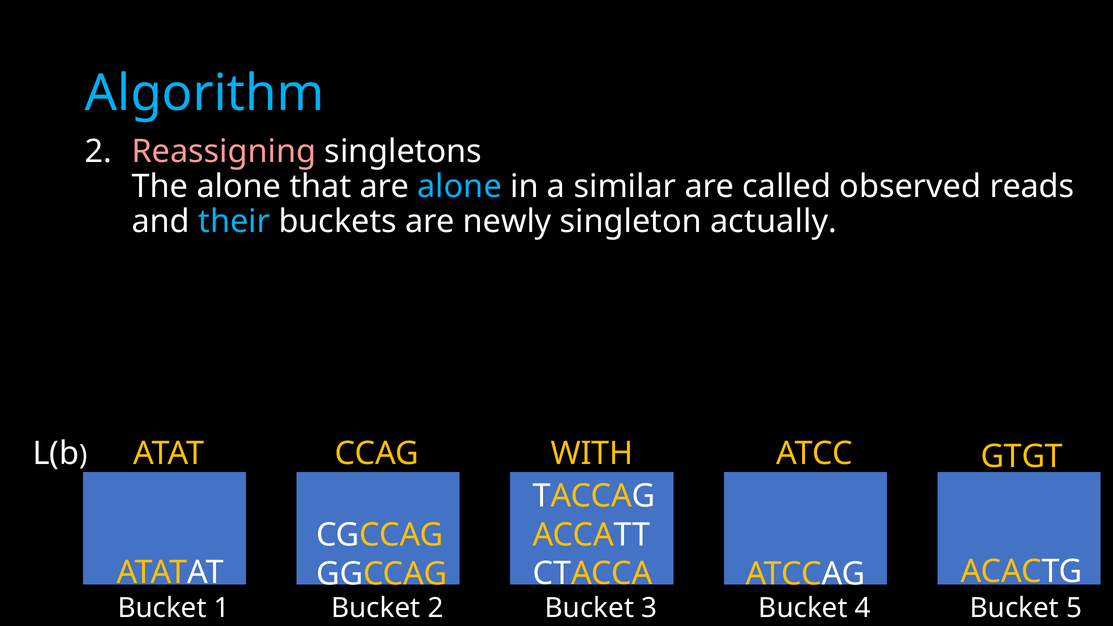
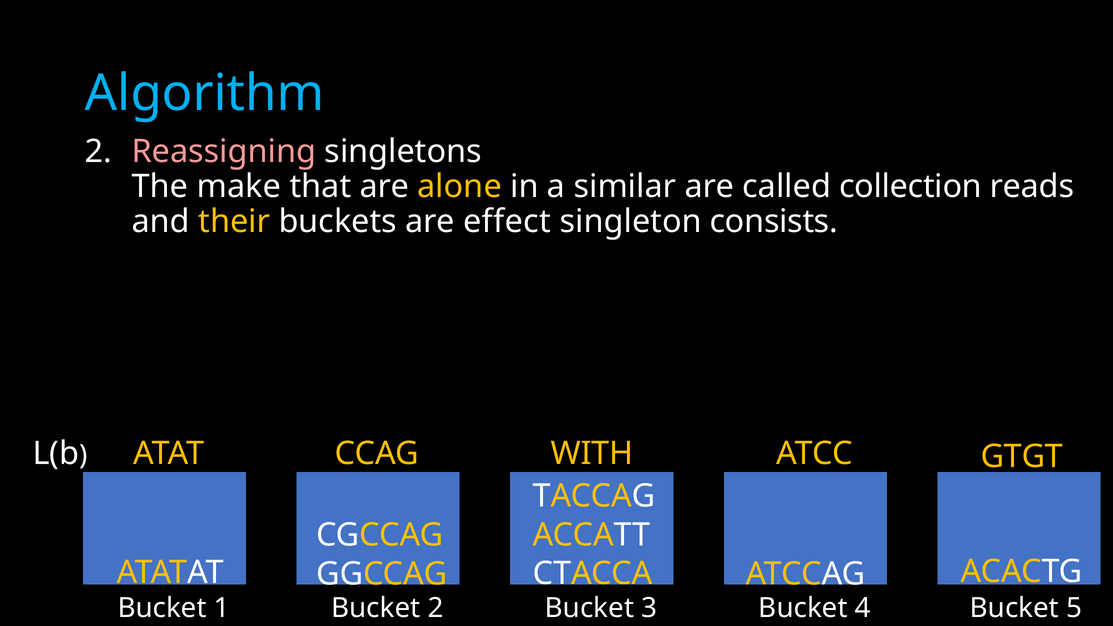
The alone: alone -> make
alone at (460, 187) colour: light blue -> yellow
observed: observed -> collection
their colour: light blue -> yellow
newly: newly -> effect
actually: actually -> consists
